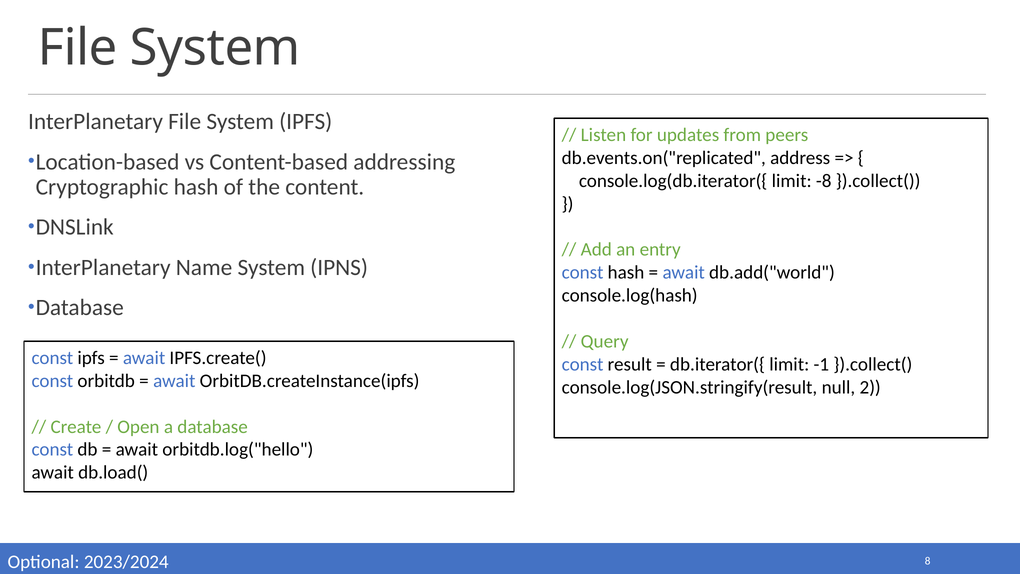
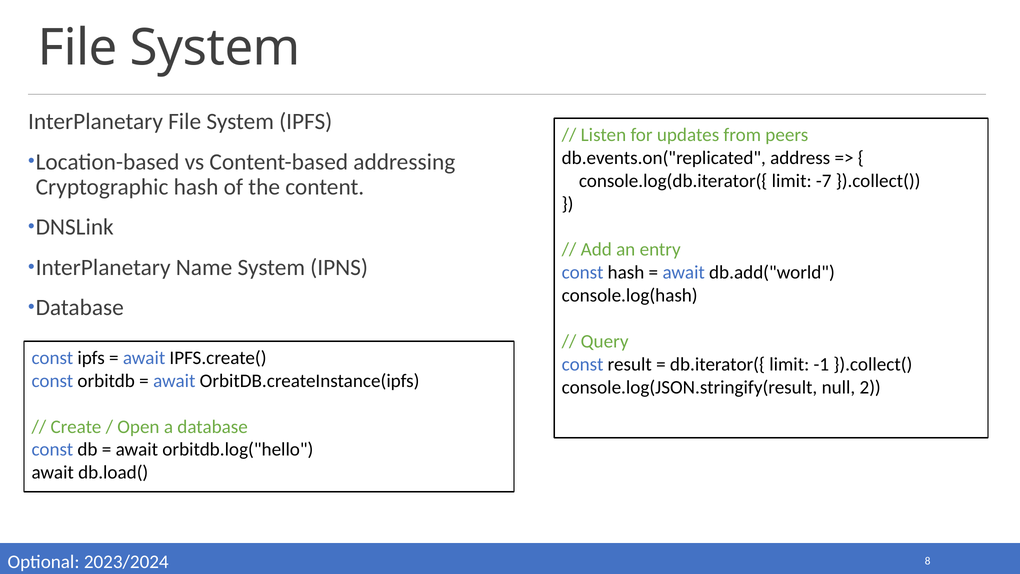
-8: -8 -> -7
